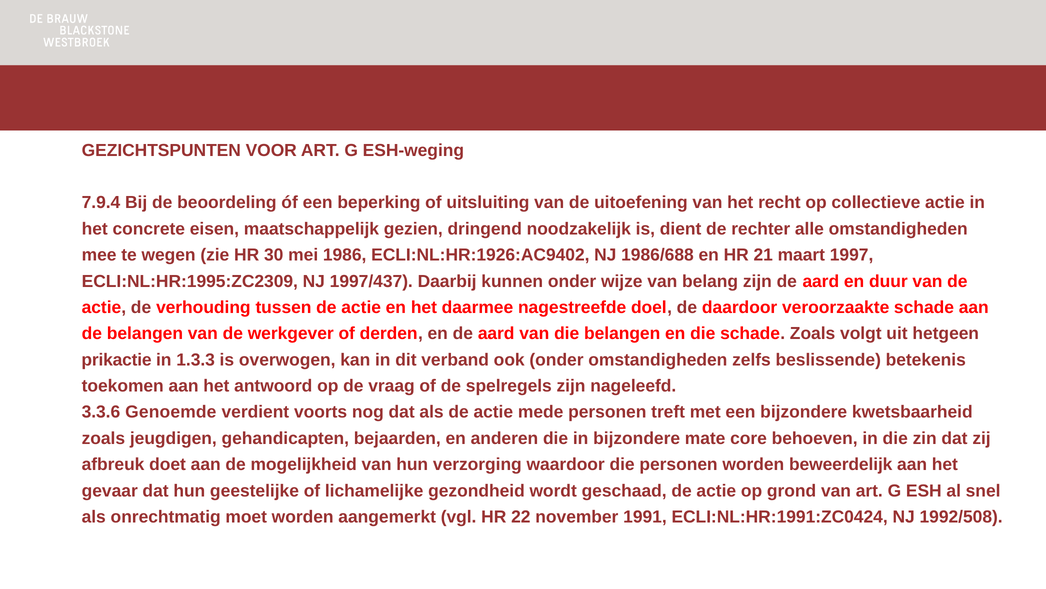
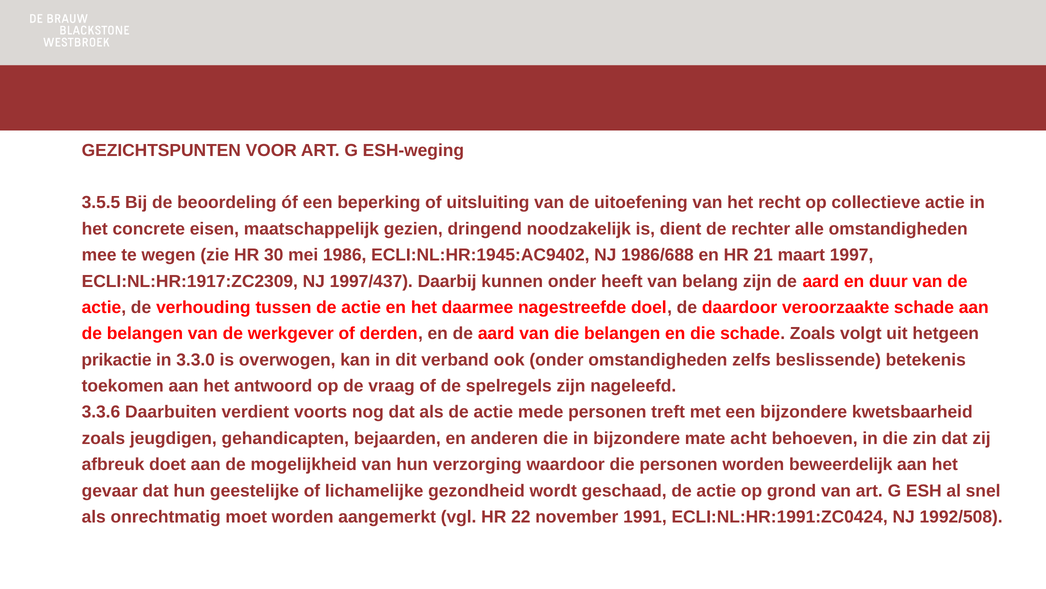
7.9.4: 7.9.4 -> 3.5.5
ECLI:NL:HR:1926:AC9402: ECLI:NL:HR:1926:AC9402 -> ECLI:NL:HR:1945:AC9402
ECLI:NL:HR:1995:ZC2309: ECLI:NL:HR:1995:ZC2309 -> ECLI:NL:HR:1917:ZC2309
wijze: wijze -> heeft
1.3.3: 1.3.3 -> 3.3.0
Genoemde: Genoemde -> Daarbuiten
core: core -> acht
